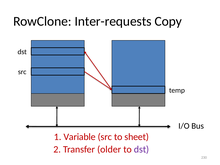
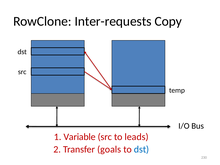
sheet: sheet -> leads
older: older -> goals
dst at (142, 149) colour: purple -> blue
